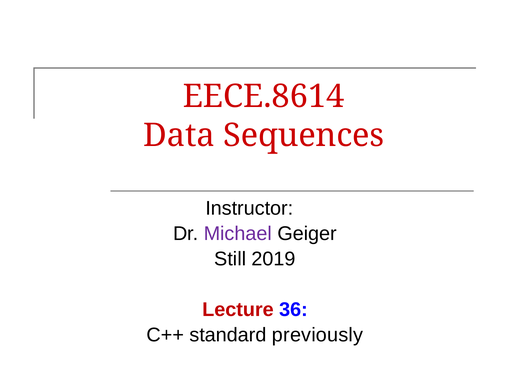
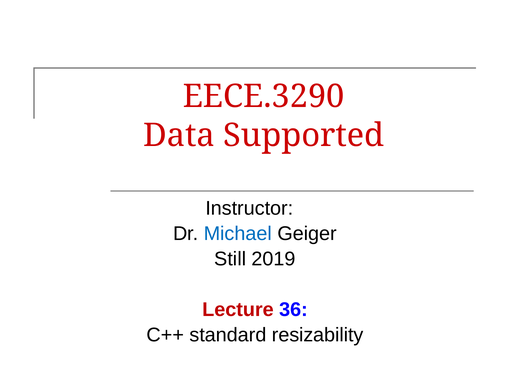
EECE.8614: EECE.8614 -> EECE.3290
Sequences: Sequences -> Supported
Michael colour: purple -> blue
previously: previously -> resizability
